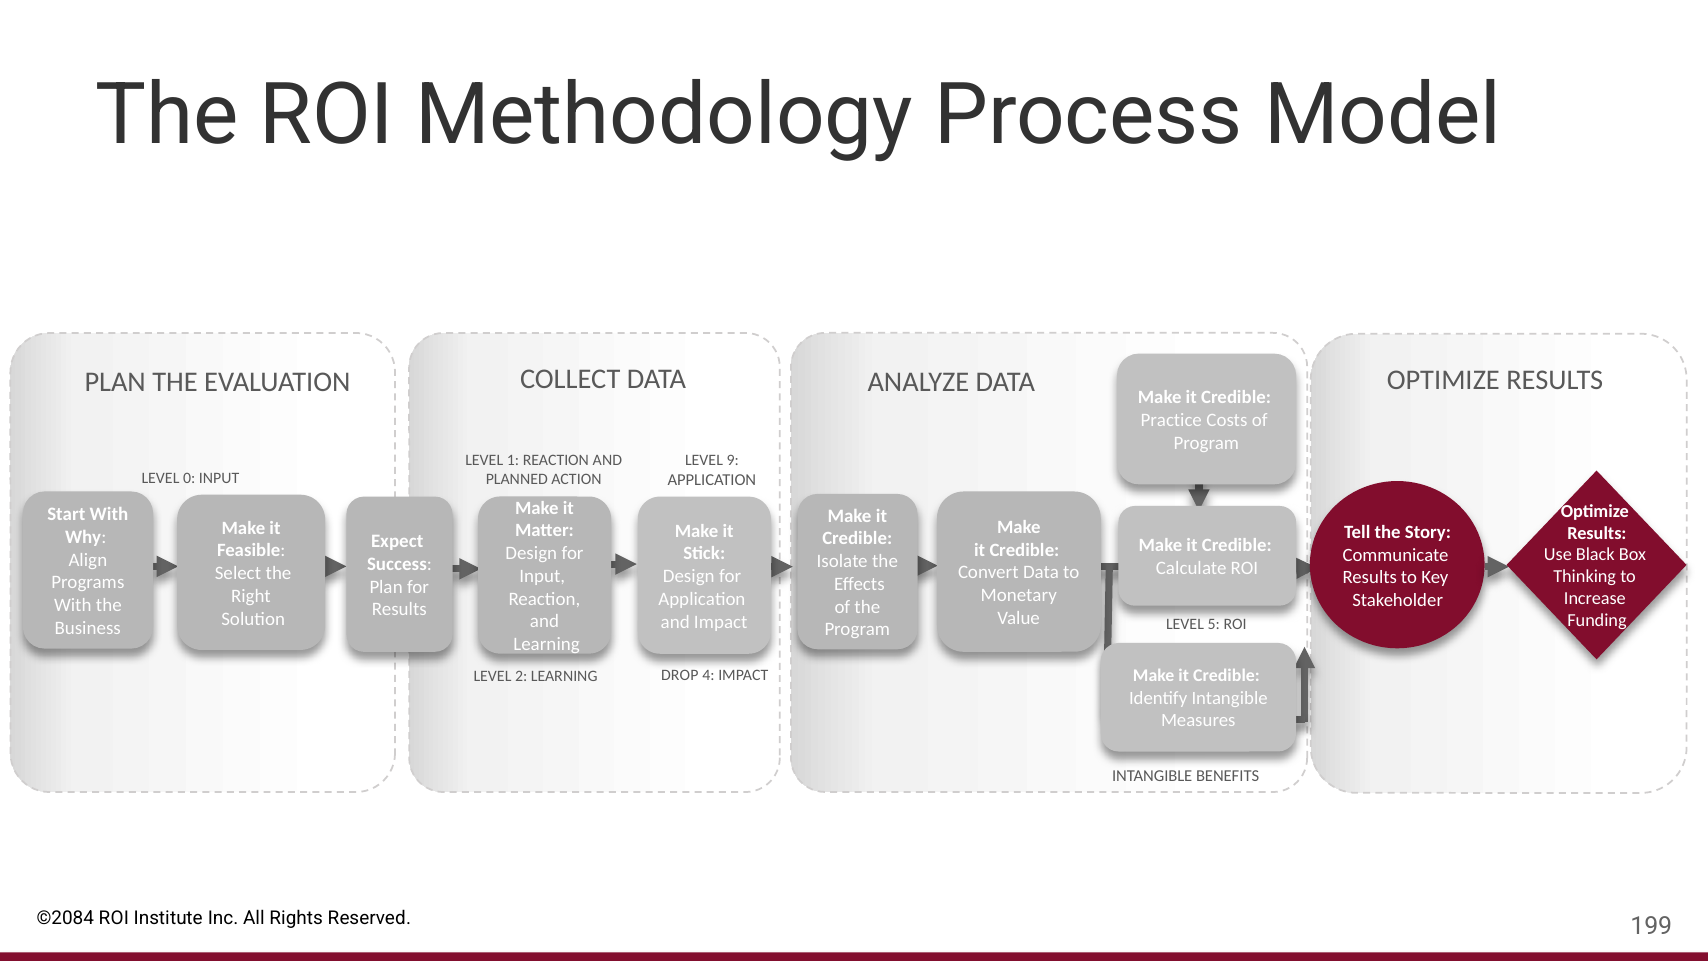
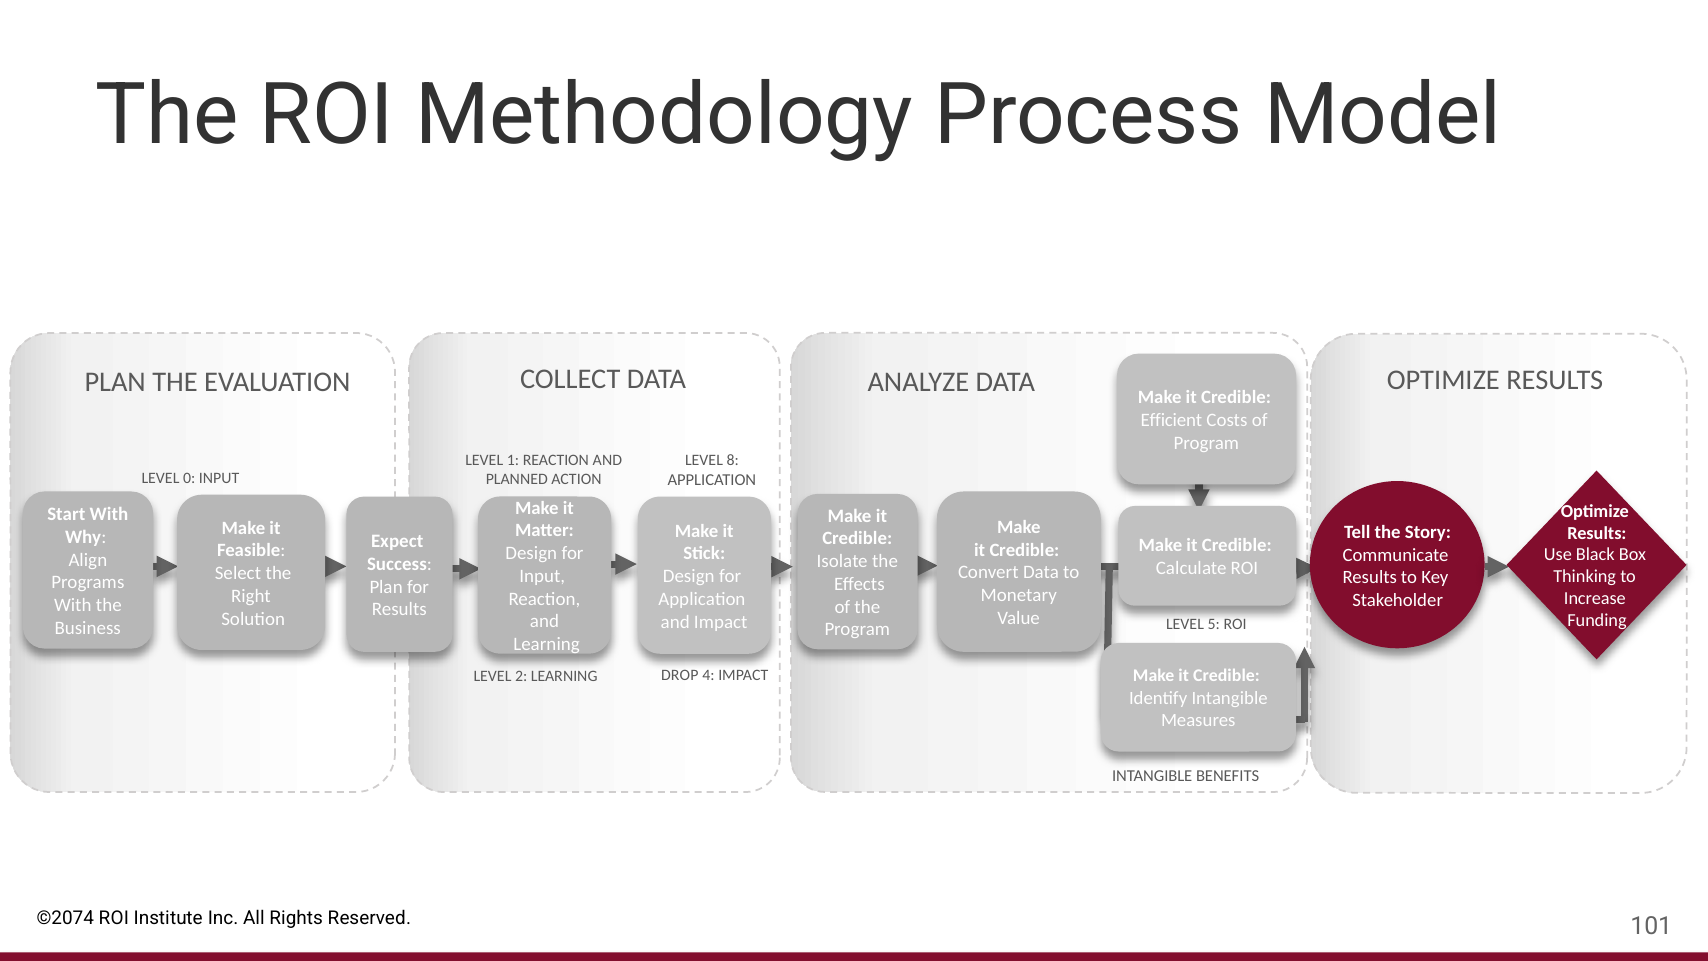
Practice: Practice -> Efficient
9: 9 -> 8
©2084: ©2084 -> ©2074
199: 199 -> 101
